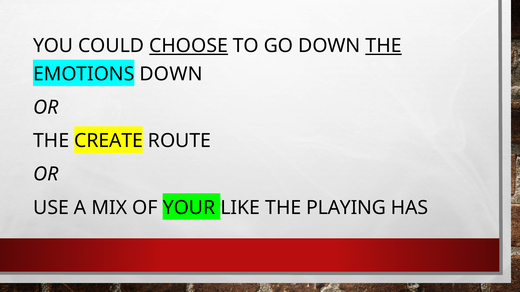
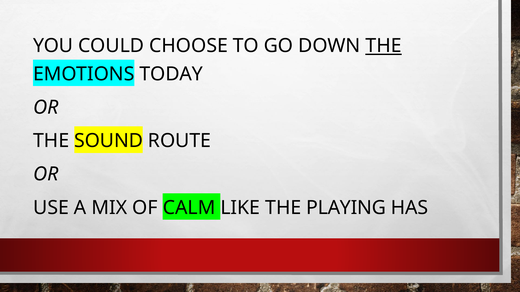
CHOOSE underline: present -> none
EMOTIONS DOWN: DOWN -> TODAY
CREATE: CREATE -> SOUND
YOUR: YOUR -> CALM
